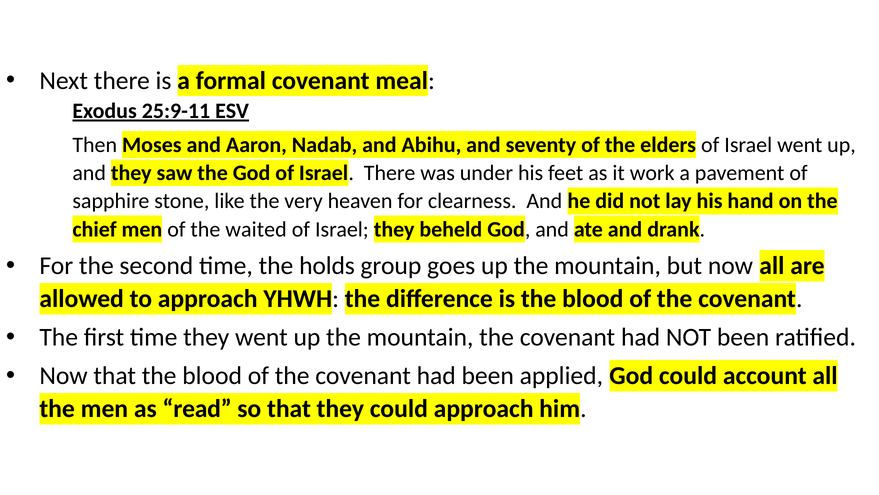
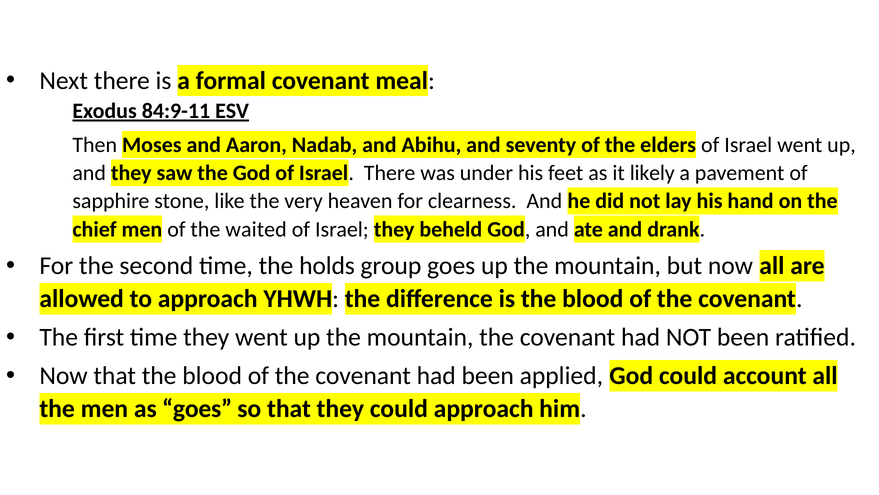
25:9-11: 25:9-11 -> 84:9-11
work: work -> likely
as read: read -> goes
